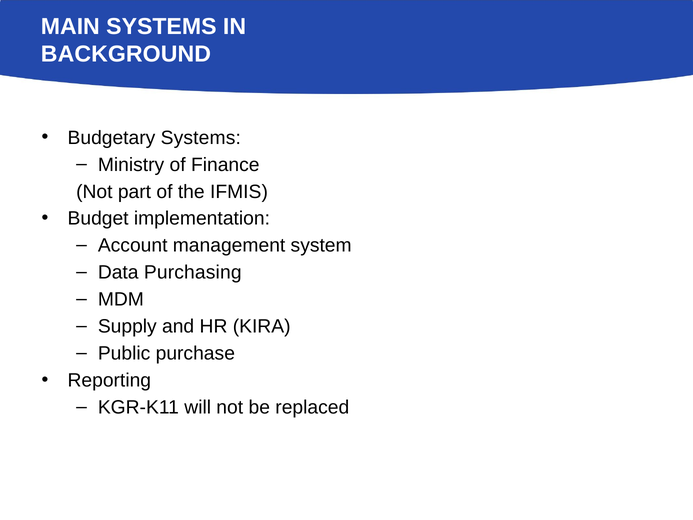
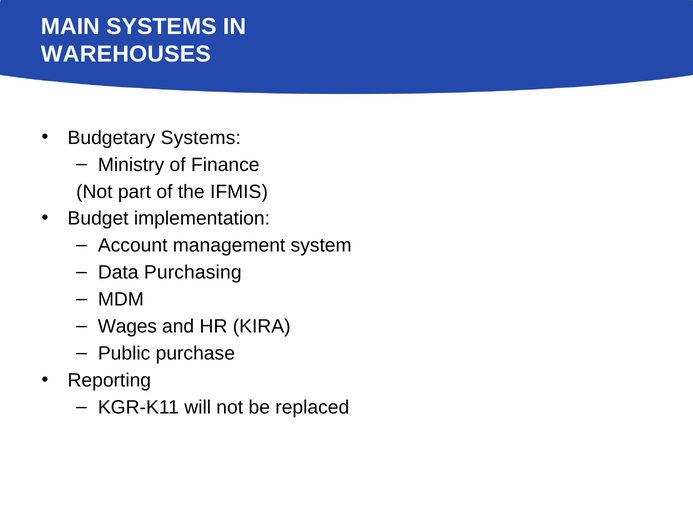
BACKGROUND: BACKGROUND -> WAREHOUSES
Supply: Supply -> Wages
